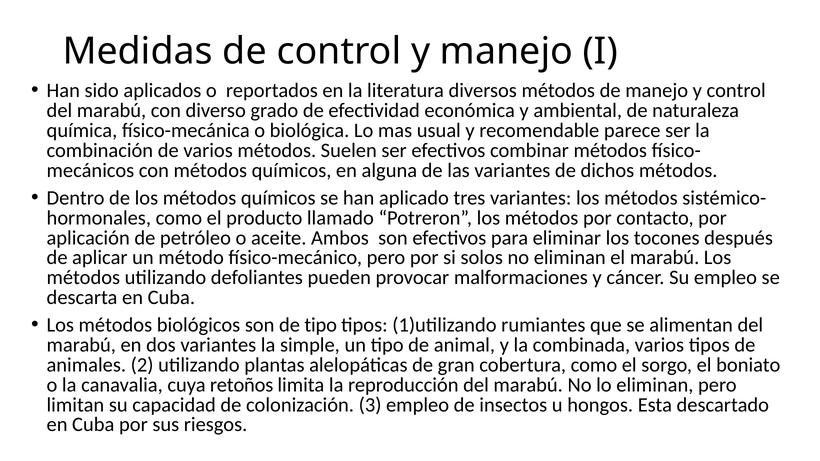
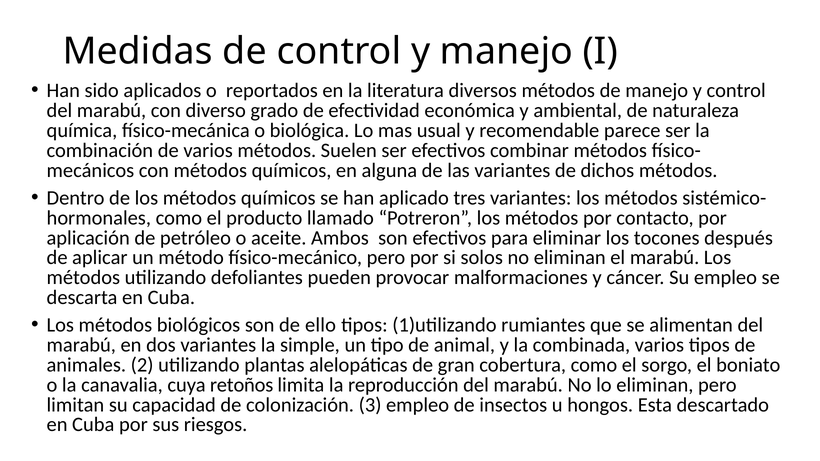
de tipo: tipo -> ello
